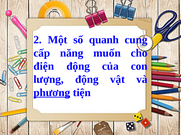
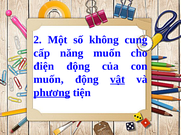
quanh: quanh -> không
lượng at (49, 80): lượng -> muốn
vật underline: none -> present
